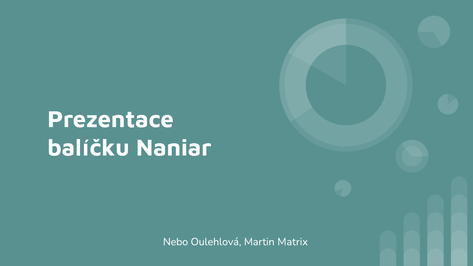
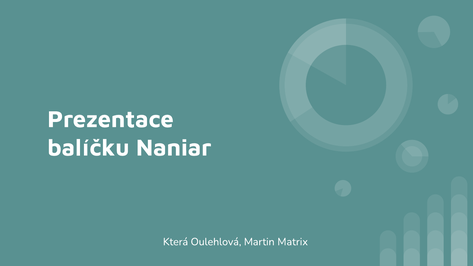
Nebo: Nebo -> Která
